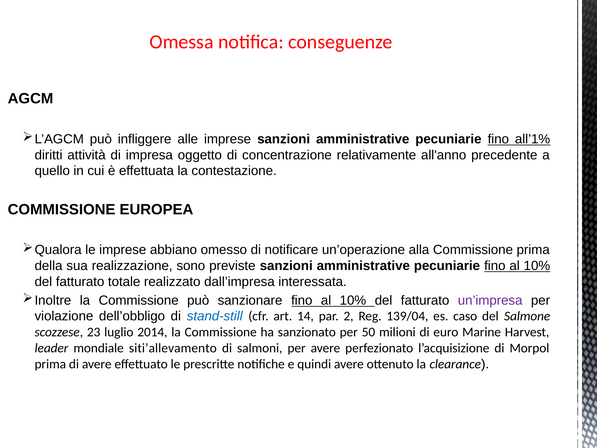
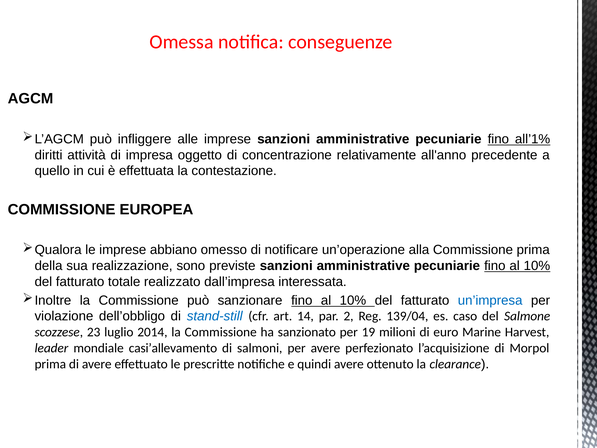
un’impresa colour: purple -> blue
50: 50 -> 19
siti’allevamento: siti’allevamento -> casi’allevamento
